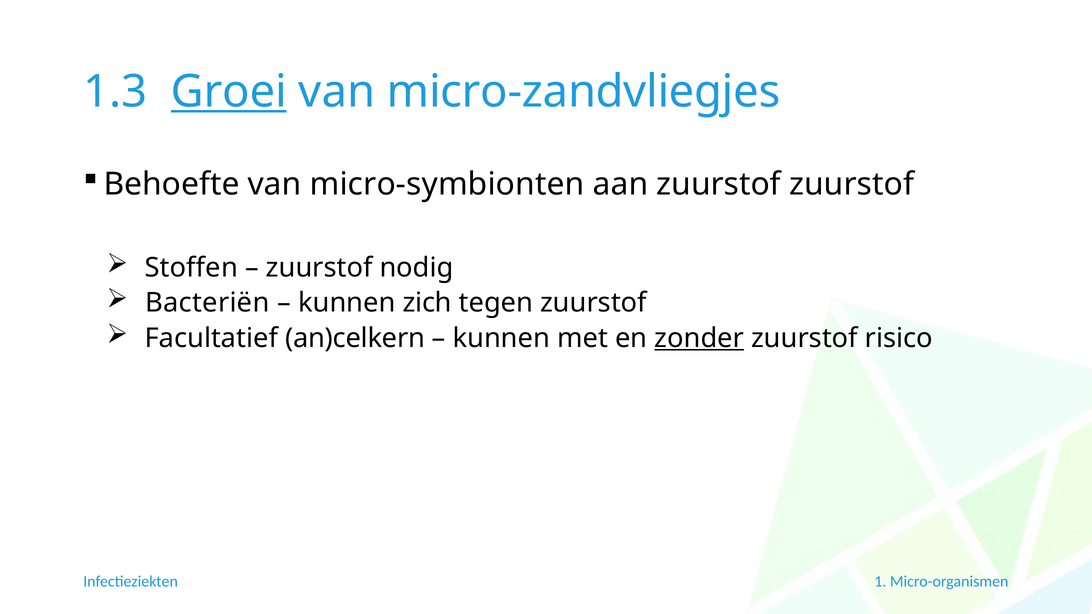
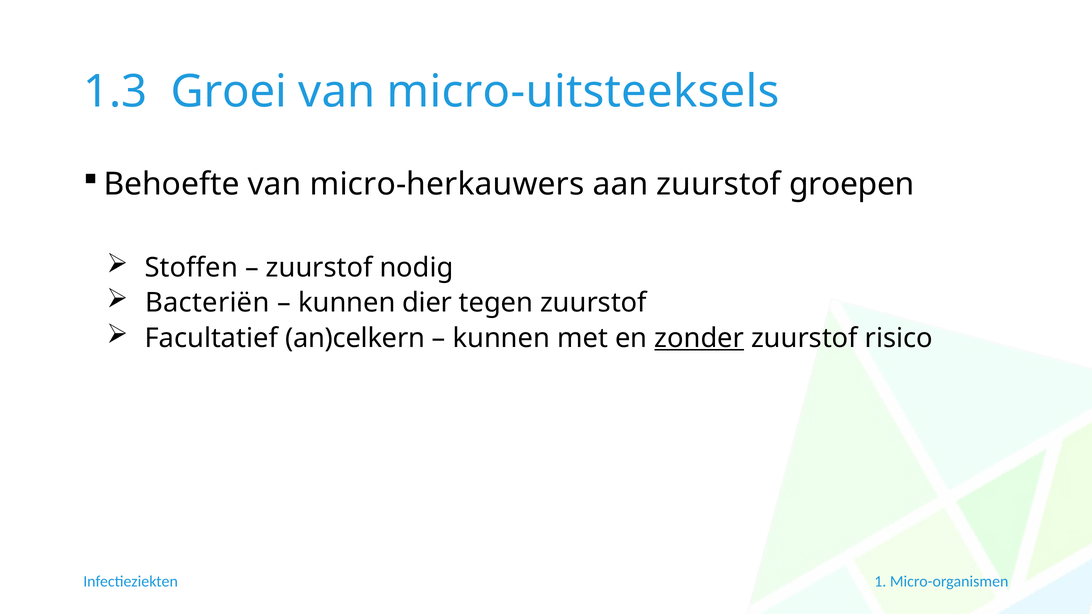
Groei underline: present -> none
micro-zandvliegjes: micro-zandvliegjes -> micro-uitsteeksels
micro-symbionten: micro-symbionten -> micro-herkauwers
zuurstof zuurstof: zuurstof -> groepen
zich: zich -> dier
